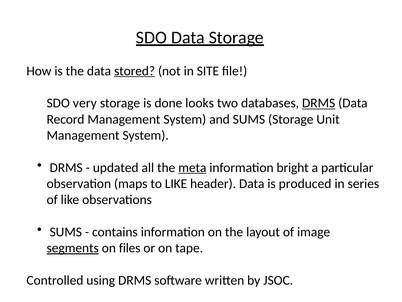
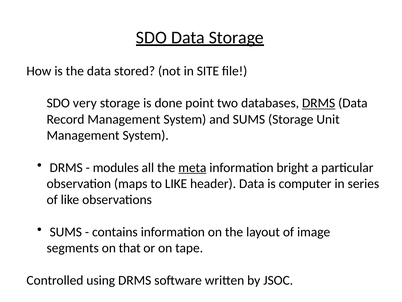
stored underline: present -> none
looks: looks -> point
updated: updated -> modules
produced: produced -> computer
segments underline: present -> none
files: files -> that
